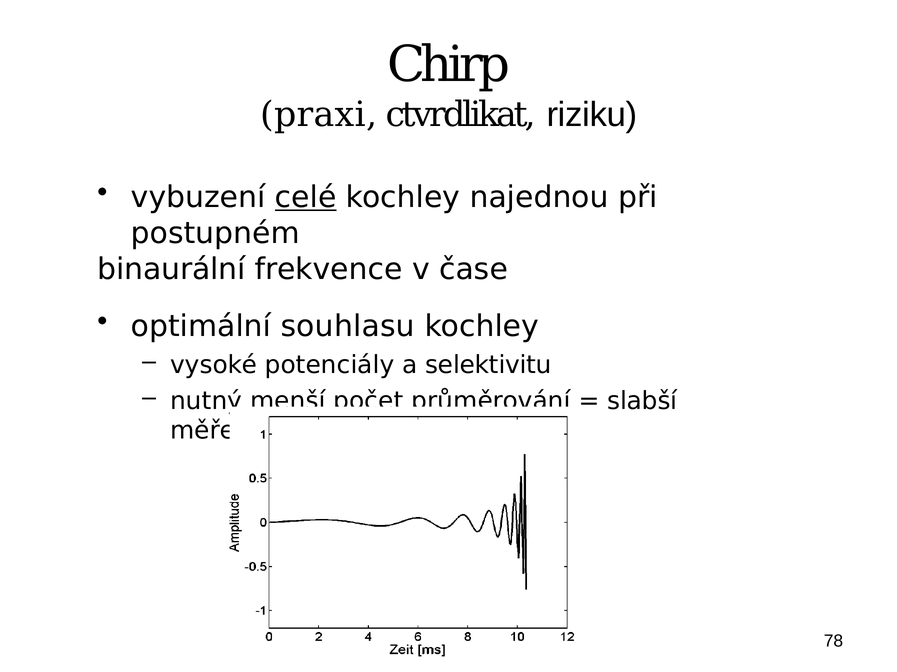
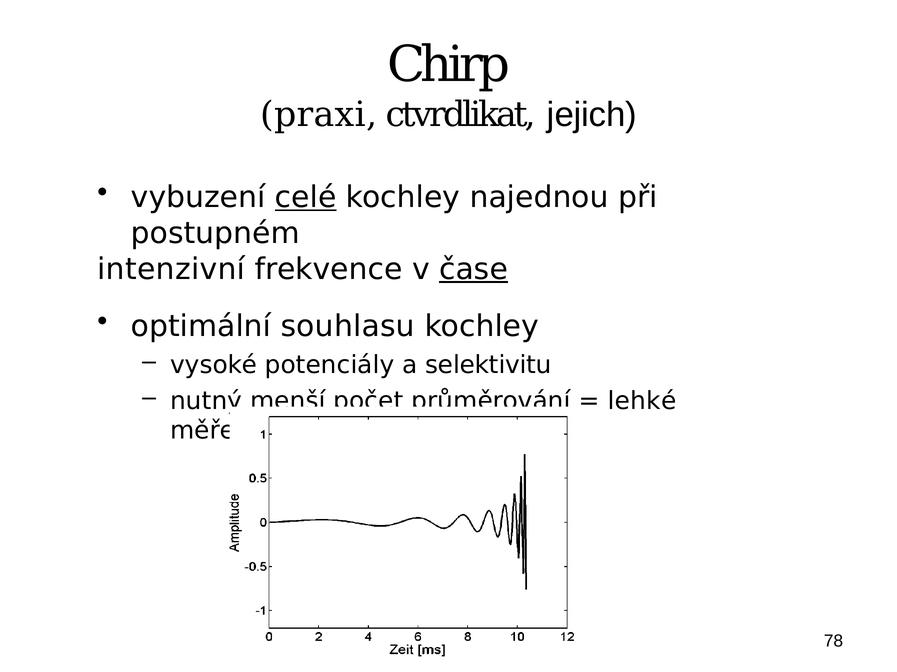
riziku: riziku -> jejich
binaurální: binaurální -> intenzivní
čase underline: none -> present
slabší: slabší -> lehké
